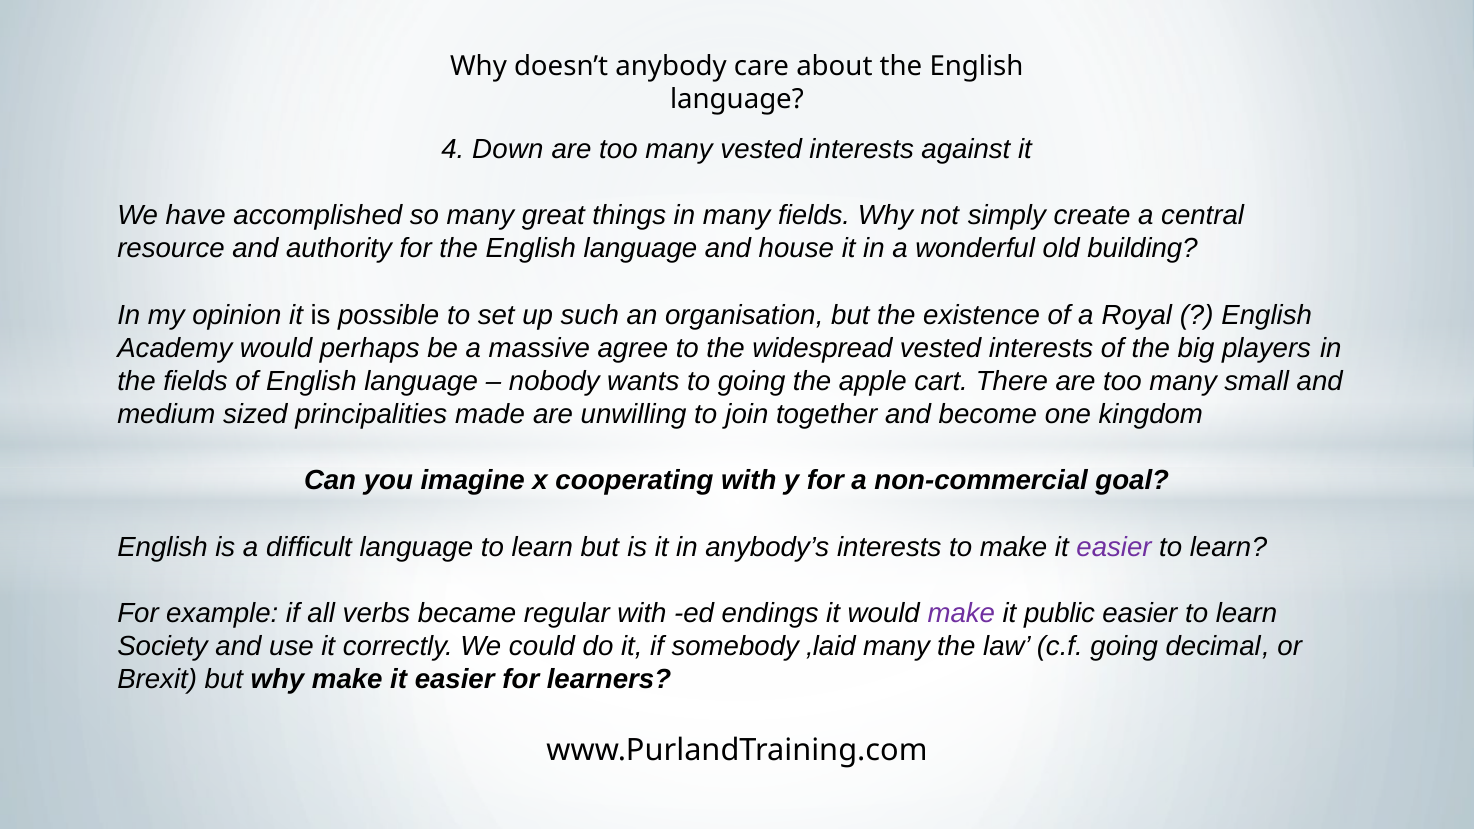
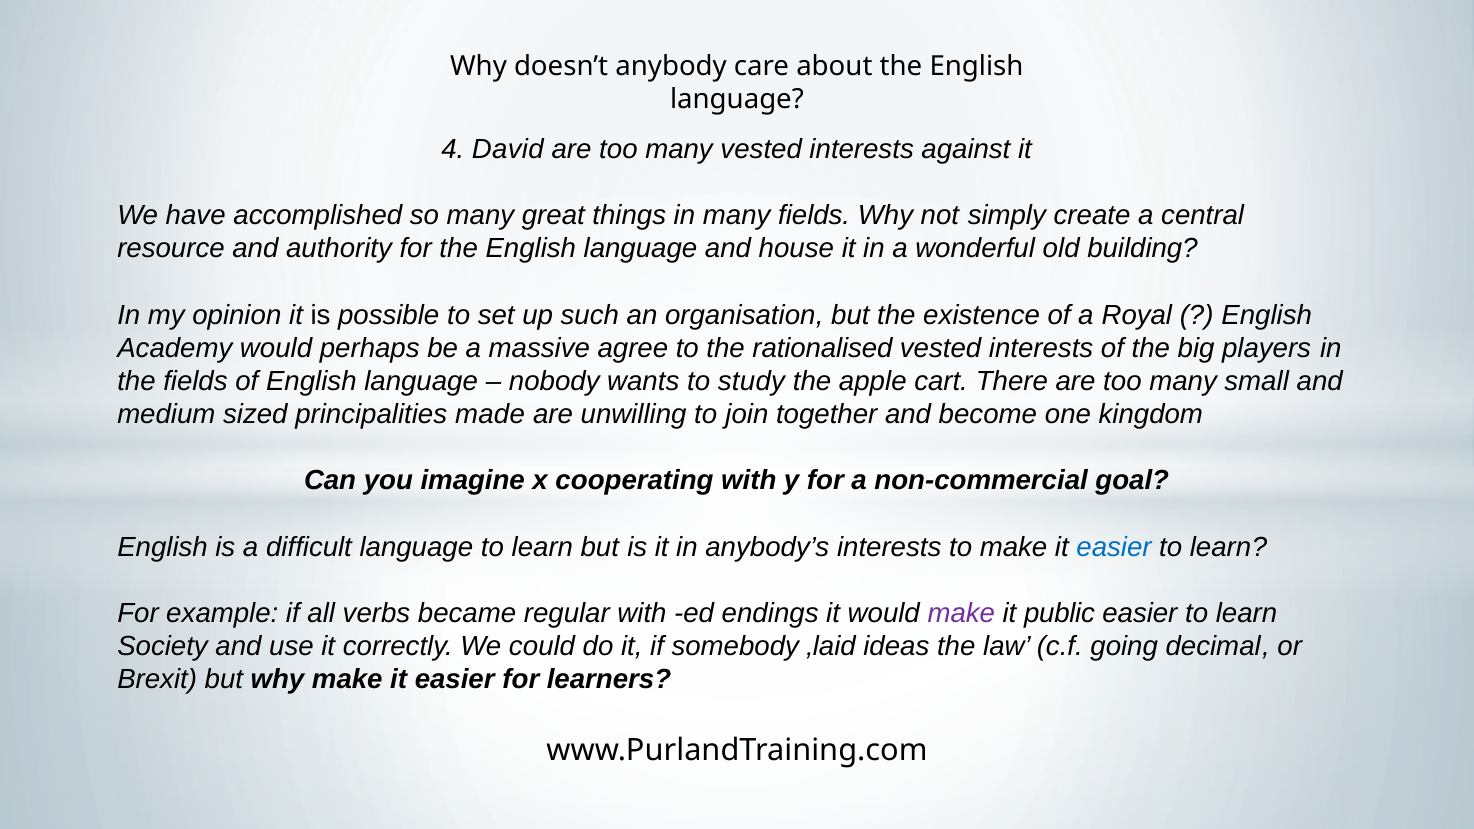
Down: Down -> David
widespread: widespread -> rationalised
to going: going -> study
easier at (1114, 547) colour: purple -> blue
‚laid many: many -> ideas
